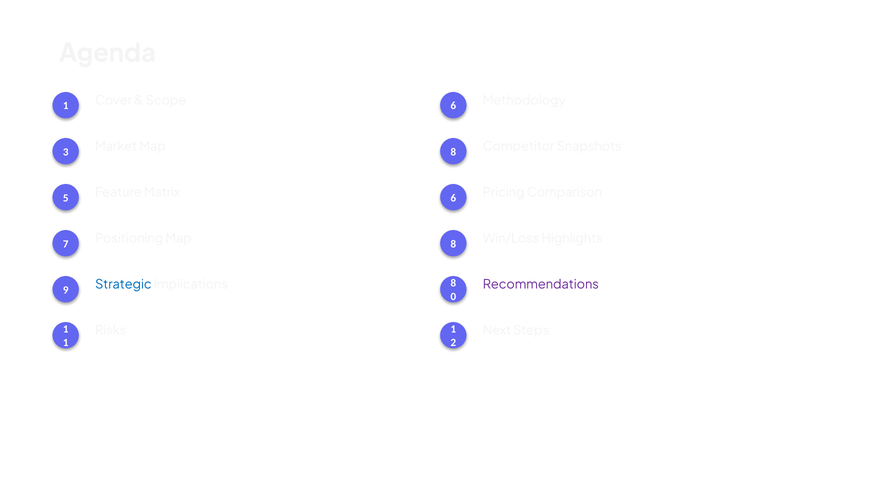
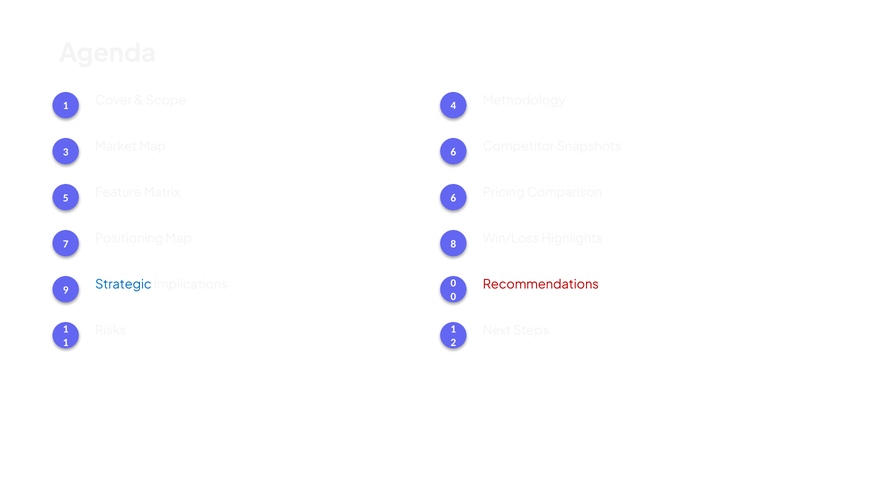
Scope 6: 6 -> 4
Market Map 8: 8 -> 6
Recommendations colour: purple -> red
Implications 8: 8 -> 0
